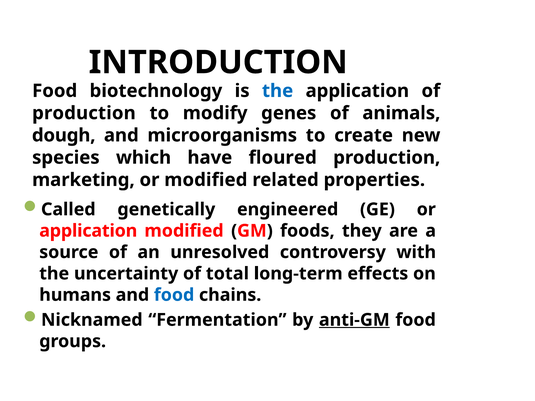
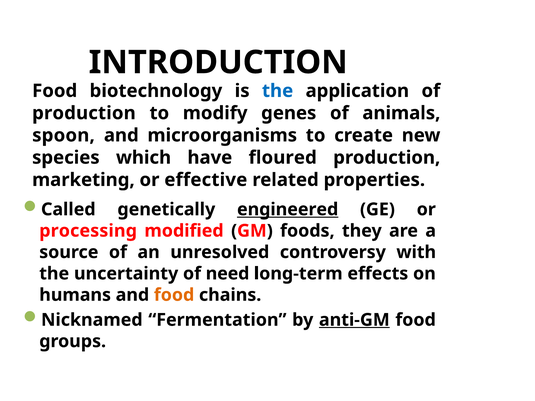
dough: dough -> spoon
or modified: modified -> effective
engineered underline: none -> present
application at (88, 231): application -> processing
total: total -> need
food at (174, 295) colour: blue -> orange
